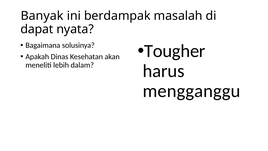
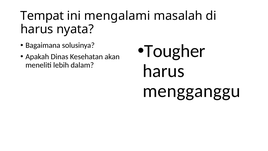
Banyak: Banyak -> Tempat
berdampak: berdampak -> mengalami
dapat at (37, 29): dapat -> harus
